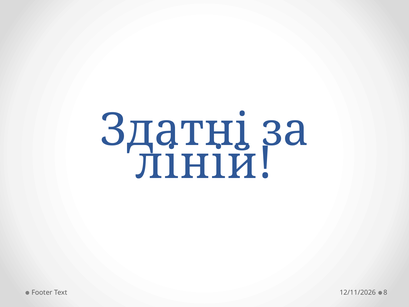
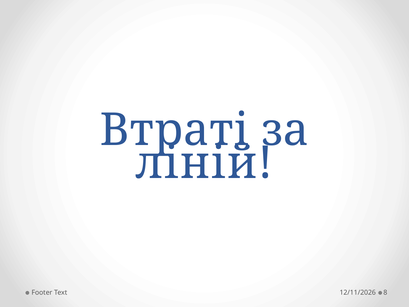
Здатні: Здатні -> Втраті
